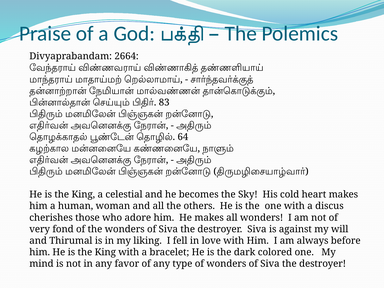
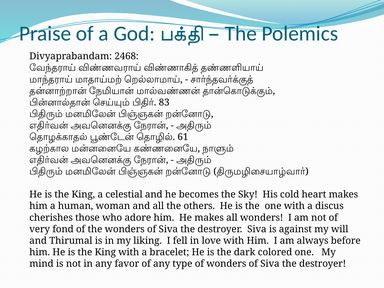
2664: 2664 -> 2468
64: 64 -> 61
